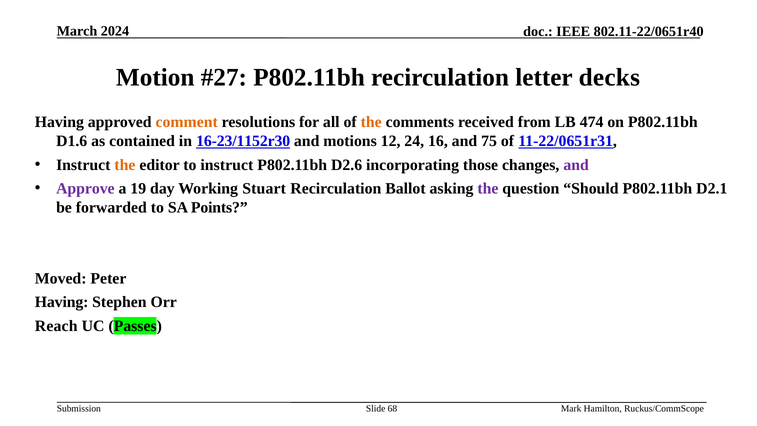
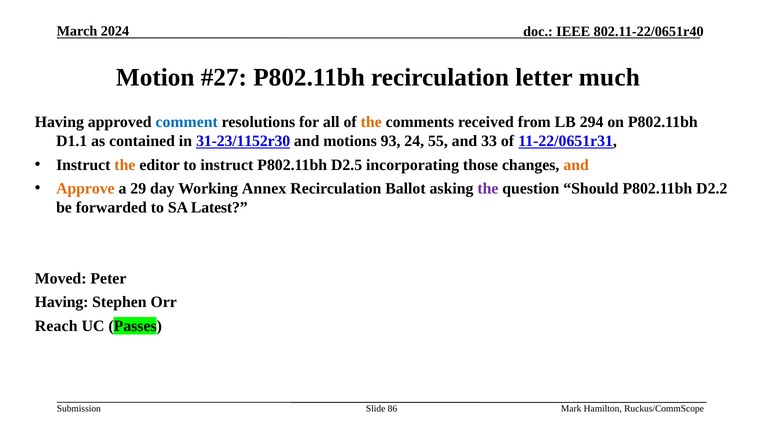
decks: decks -> much
comment colour: orange -> blue
474: 474 -> 294
D1.6: D1.6 -> D1.1
16-23/1152r30: 16-23/1152r30 -> 31-23/1152r30
12: 12 -> 93
16: 16 -> 55
75: 75 -> 33
D2.6: D2.6 -> D2.5
and at (576, 165) colour: purple -> orange
Approve colour: purple -> orange
19: 19 -> 29
Stuart: Stuart -> Annex
D2.1: D2.1 -> D2.2
Points: Points -> Latest
68: 68 -> 86
